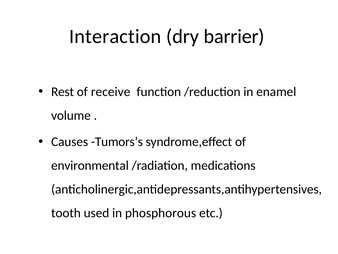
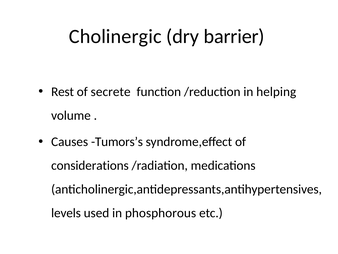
Interaction: Interaction -> Cholinergic
receive: receive -> secrete
enamel: enamel -> helping
environmental: environmental -> considerations
tooth: tooth -> levels
